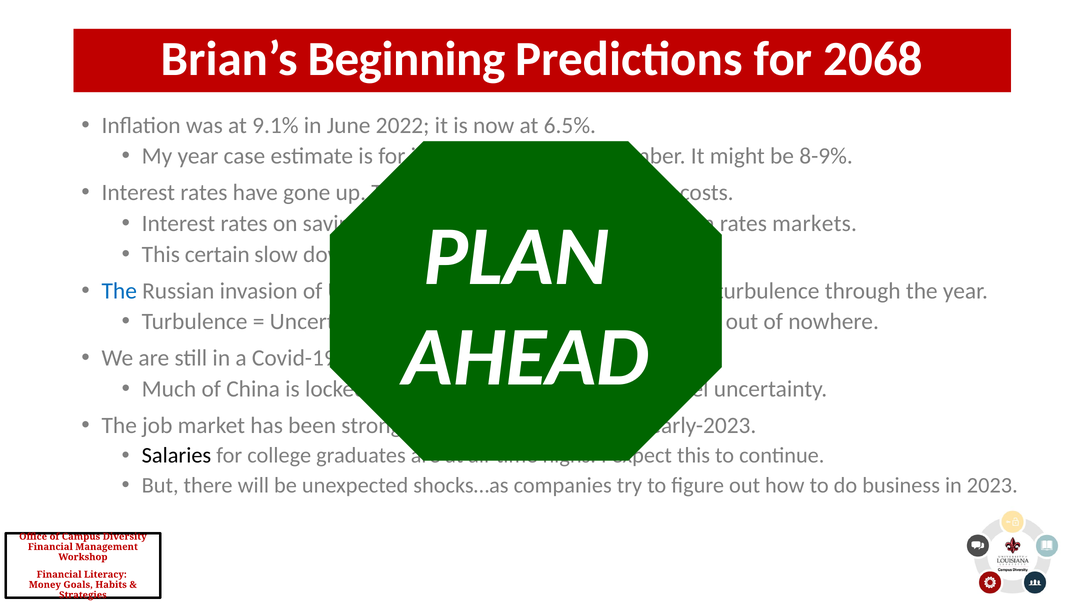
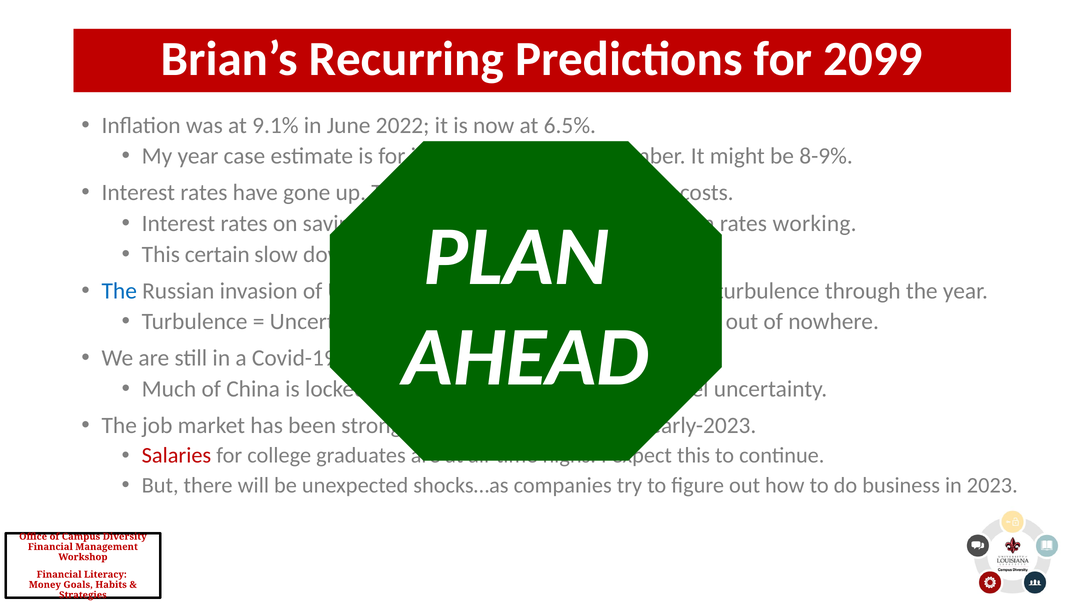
Beginning: Beginning -> Recurring
2068: 2068 -> 2099
markets: markets -> working
Salaries colour: black -> red
